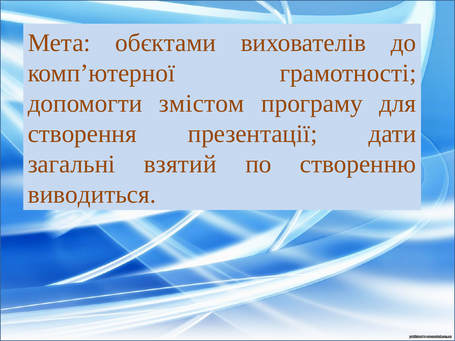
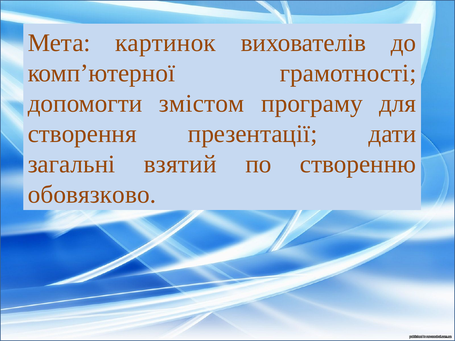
обєктами: обєктами -> картинок
виводиться: виводиться -> обовязково
